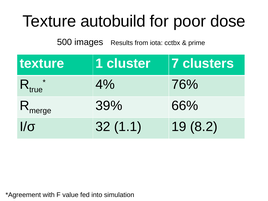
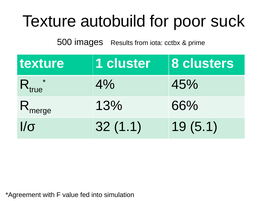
dose: dose -> suck
7: 7 -> 8
76%: 76% -> 45%
39%: 39% -> 13%
8.2: 8.2 -> 5.1
